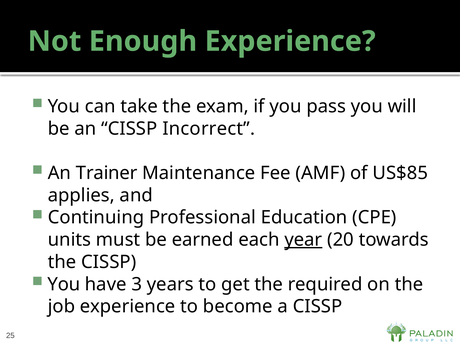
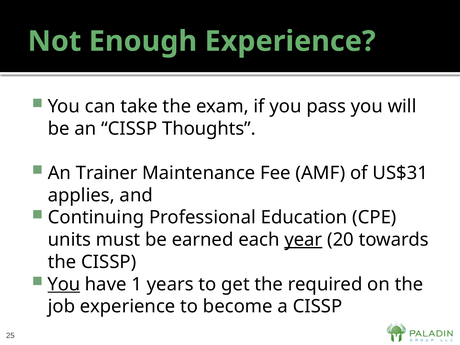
Incorrect: Incorrect -> Thoughts
US$85: US$85 -> US$31
You at (64, 284) underline: none -> present
3: 3 -> 1
